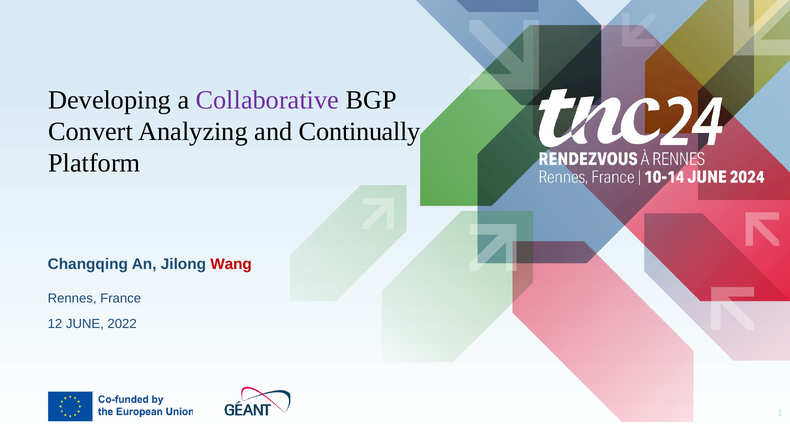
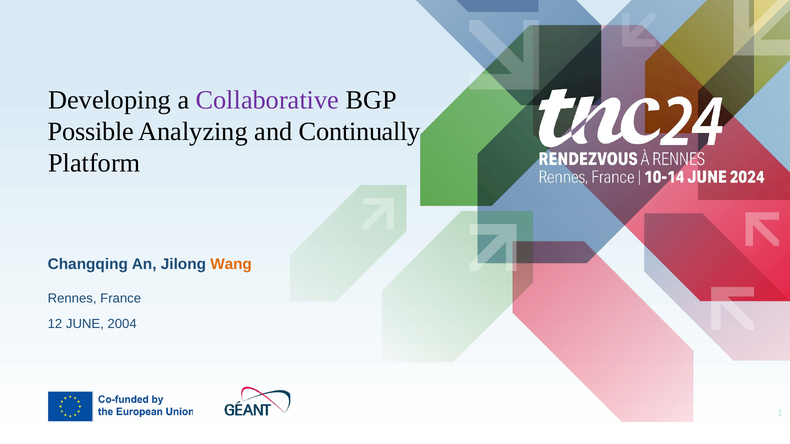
Convert: Convert -> Possible
Wang colour: red -> orange
2022: 2022 -> 2004
